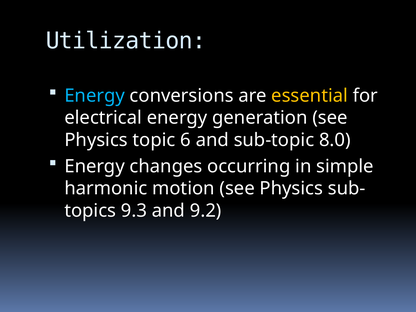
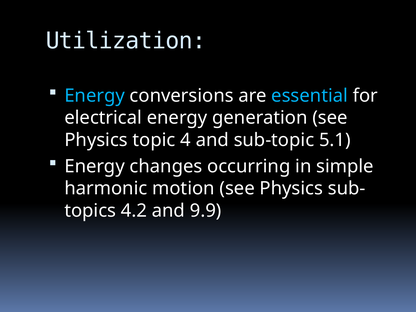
essential colour: yellow -> light blue
6: 6 -> 4
8.0: 8.0 -> 5.1
9.3: 9.3 -> 4.2
9.2: 9.2 -> 9.9
